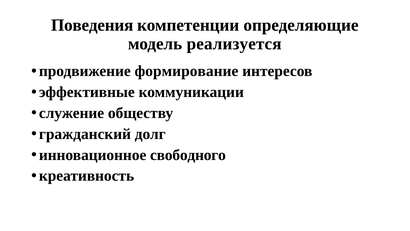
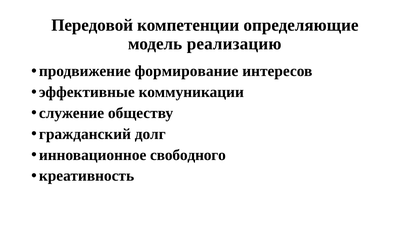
Поведения: Поведения -> Передовой
реализуется: реализуется -> реализацию
